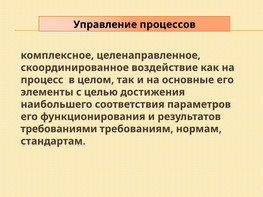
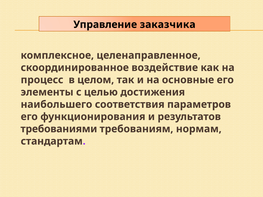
процессов: процессов -> заказчика
